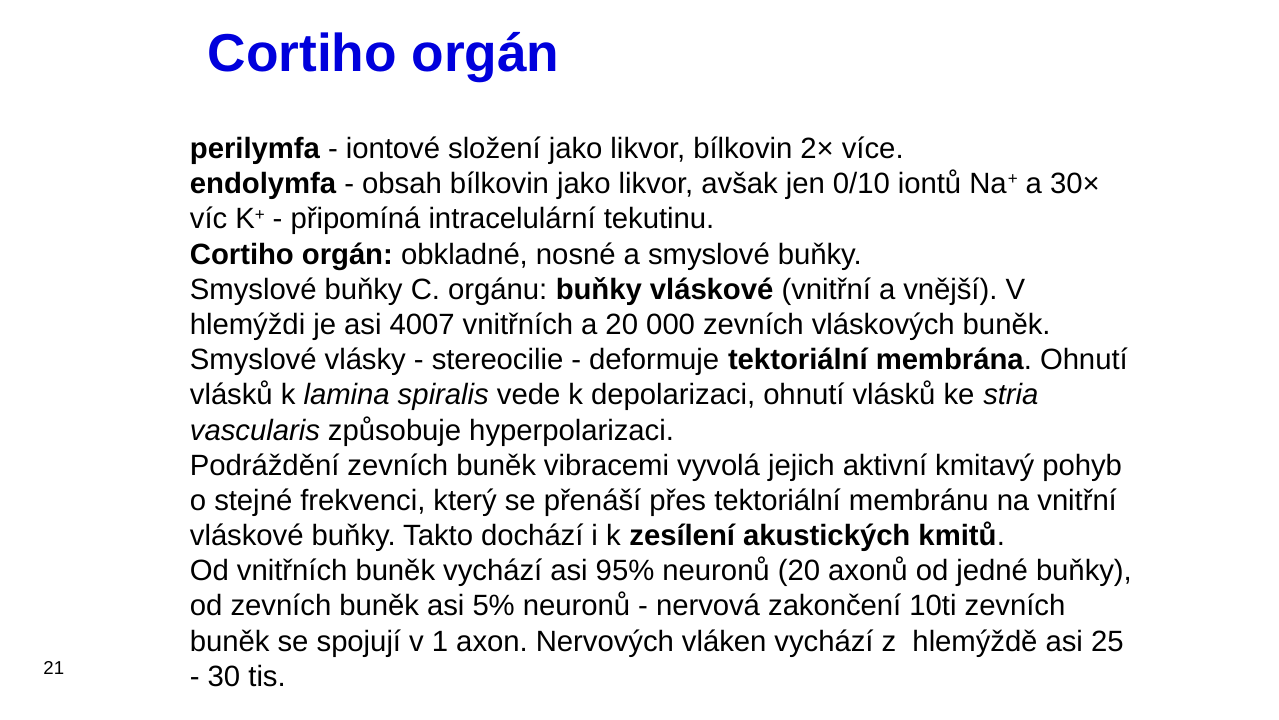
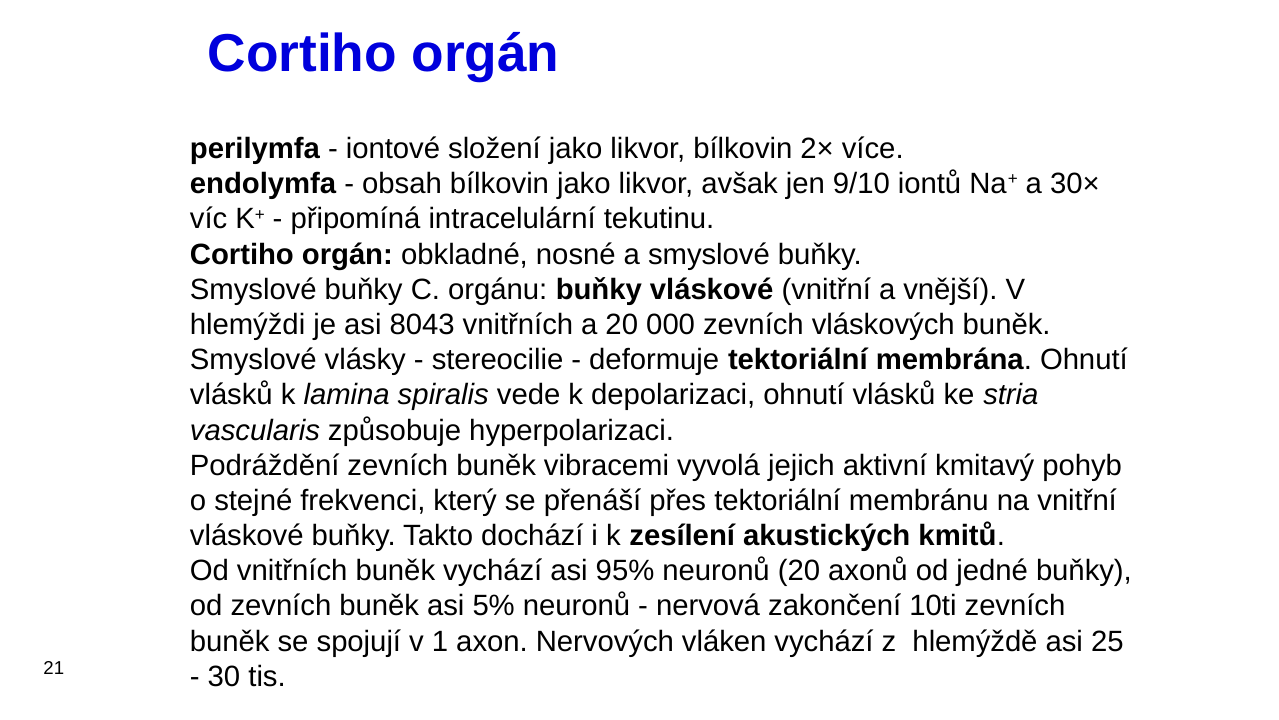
0/10: 0/10 -> 9/10
4007: 4007 -> 8043
